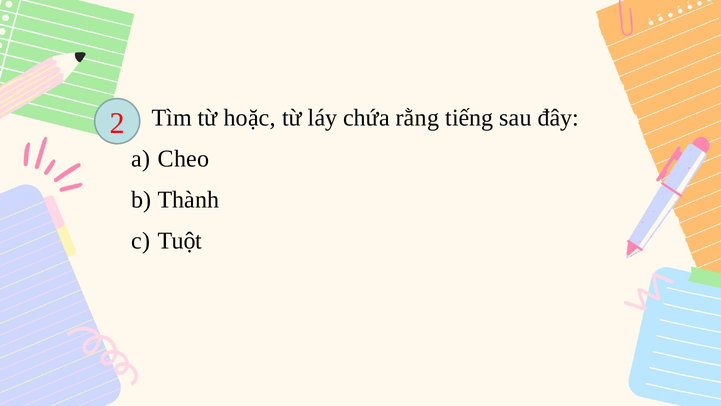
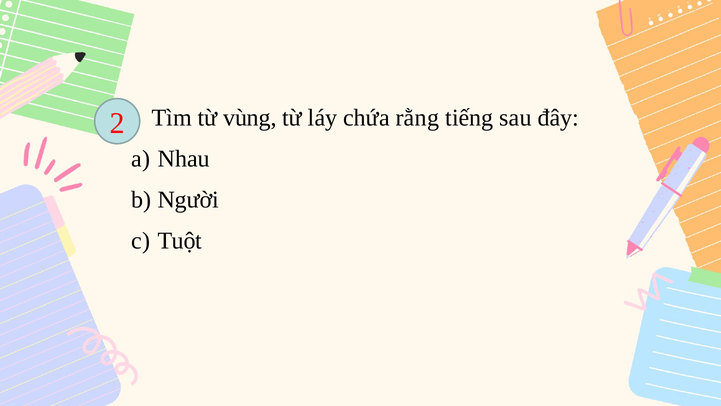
hoặc: hoặc -> vùng
Cheo: Cheo -> Nhau
Thành: Thành -> Người
